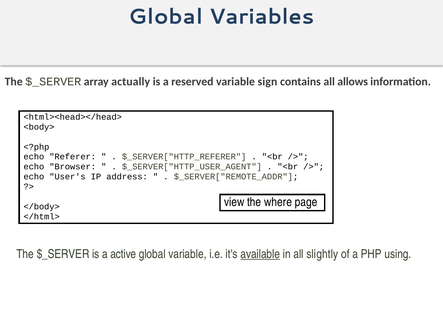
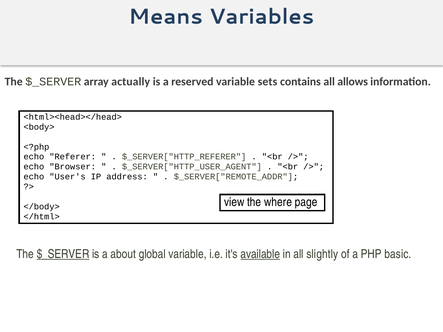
Global at (166, 17): Global -> Means
sign: sign -> sets
$_SERVER at (63, 254) underline: none -> present
active: active -> about
using: using -> basic
